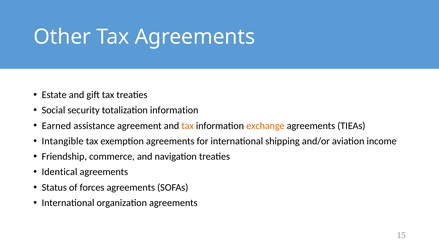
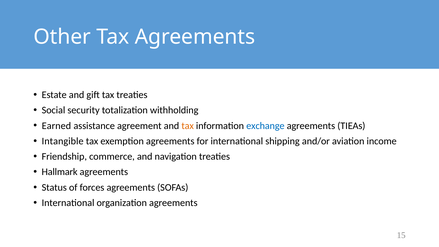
totalization information: information -> withholding
exchange colour: orange -> blue
Identical: Identical -> Hallmark
